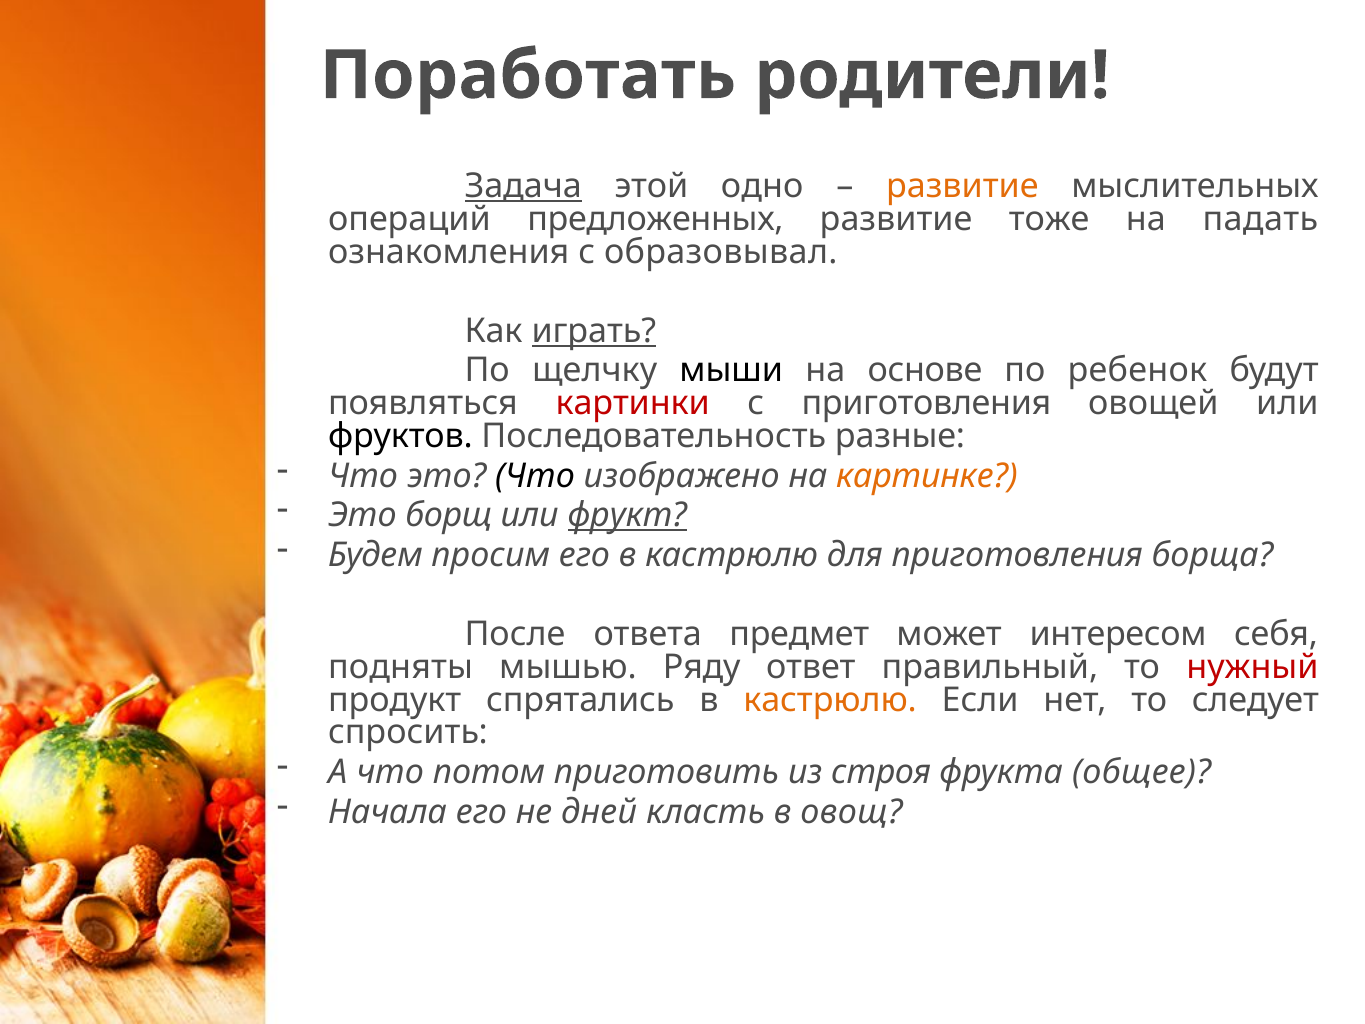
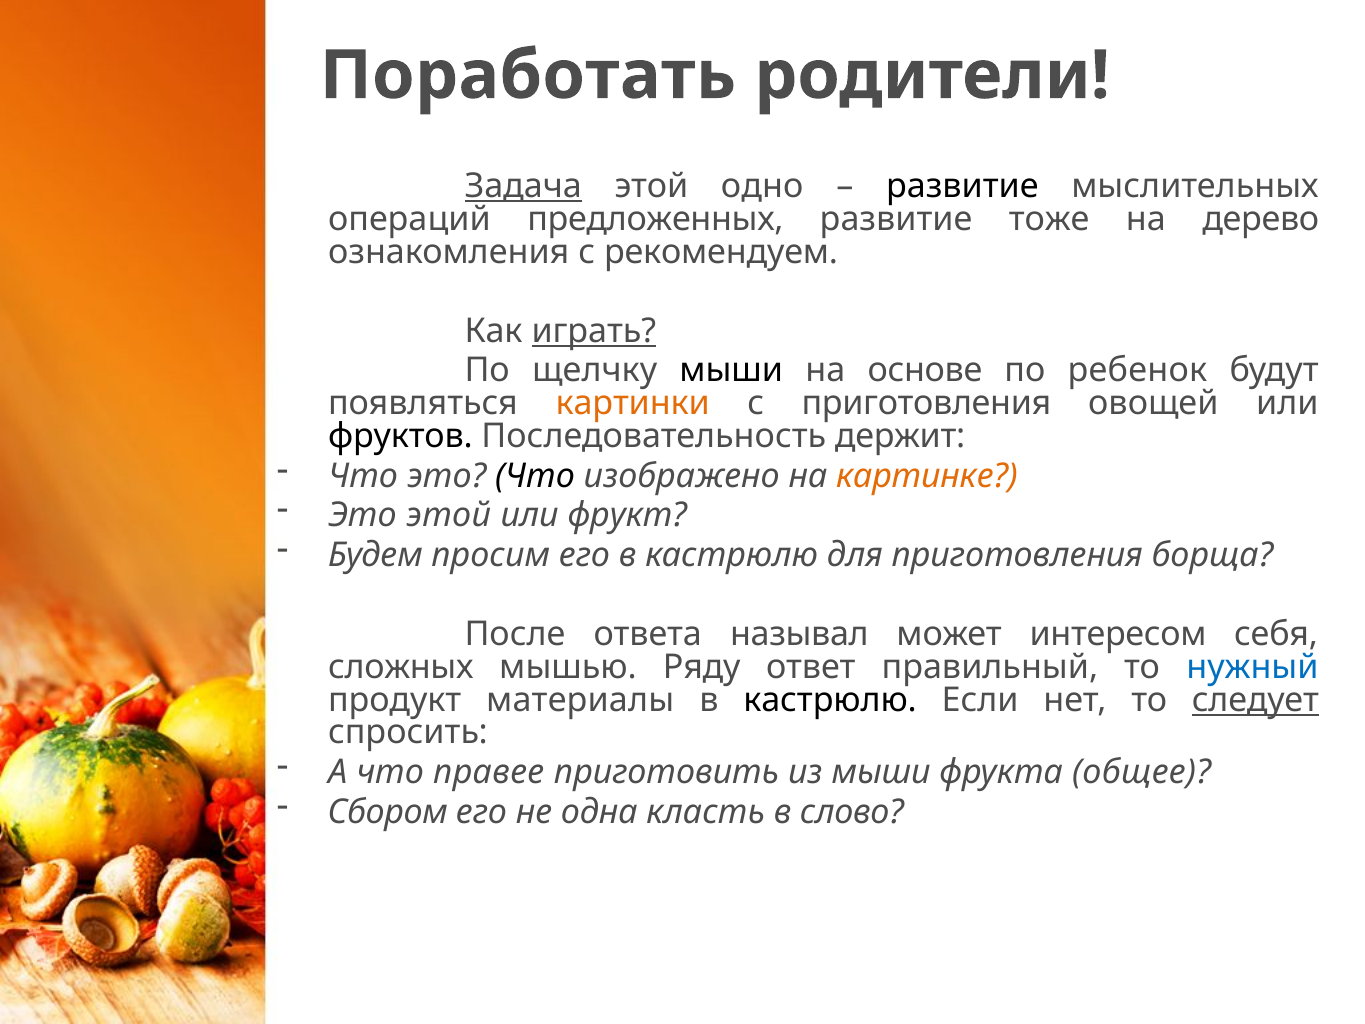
развитие at (962, 186) colour: orange -> black
падать: падать -> дерево
образовывал: образовывал -> рекомендуем
картинки colour: red -> orange
разные: разные -> держит
Это борщ: борщ -> этой
фрукт underline: present -> none
предмет: предмет -> называл
подняты: подняты -> сложных
нужный colour: red -> blue
спрятались: спрятались -> материалы
кастрюлю at (830, 700) colour: orange -> black
следует underline: none -> present
потом: потом -> правее
из строя: строя -> мыши
Начала: Начала -> Сбором
дней: дней -> одна
овощ: овощ -> слово
